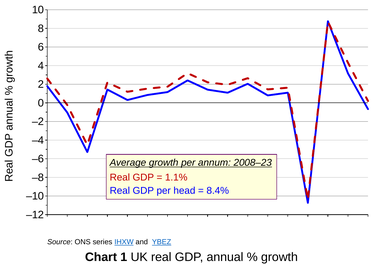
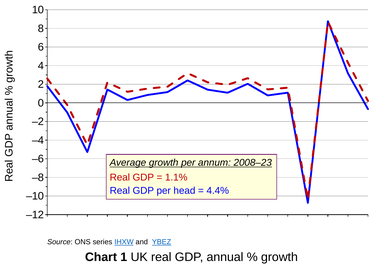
8.4%: 8.4% -> 4.4%
